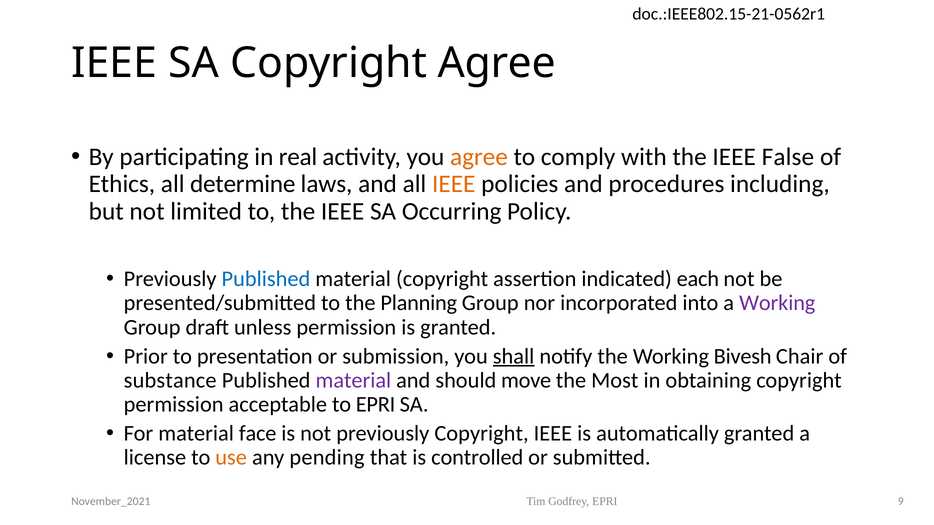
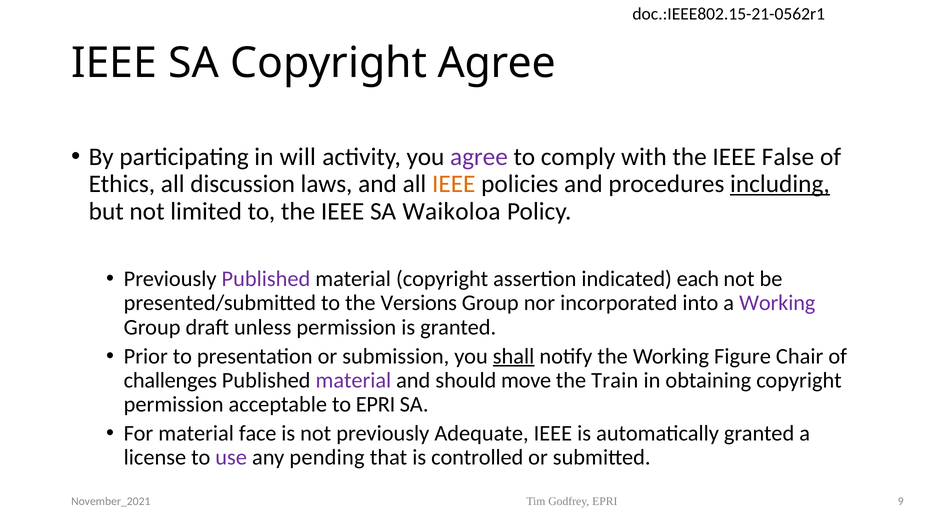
real: real -> will
agree at (479, 157) colour: orange -> purple
determine: determine -> discussion
including underline: none -> present
Occurring: Occurring -> Waikoloa
Published at (266, 279) colour: blue -> purple
Planning: Planning -> Versions
Bivesh: Bivesh -> Figure
substance: substance -> challenges
Most: Most -> Train
previously Copyright: Copyright -> Adequate
use colour: orange -> purple
